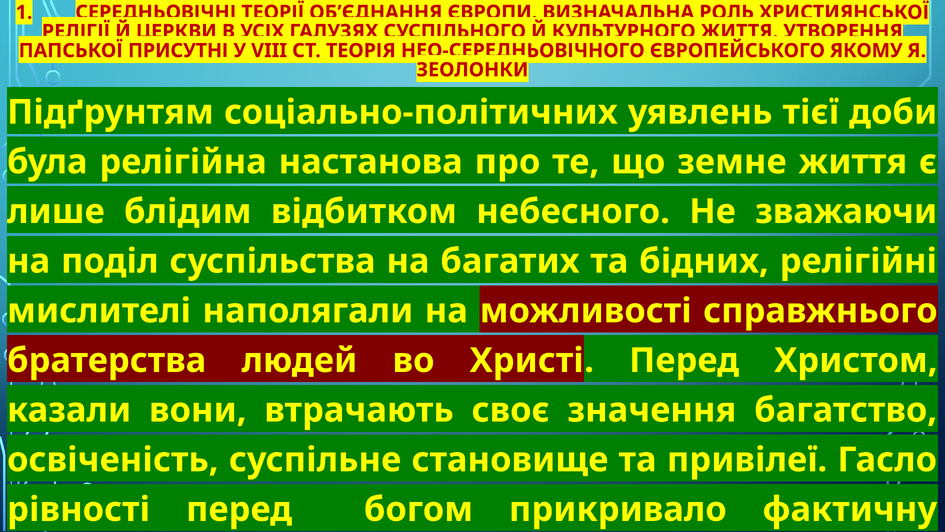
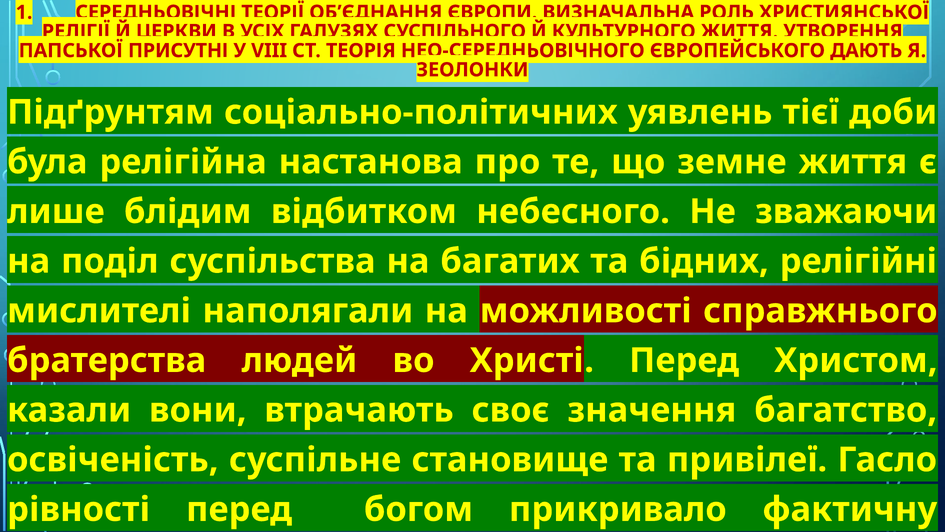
ЯКОМУ: ЯКОМУ -> ДАЮТЬ
